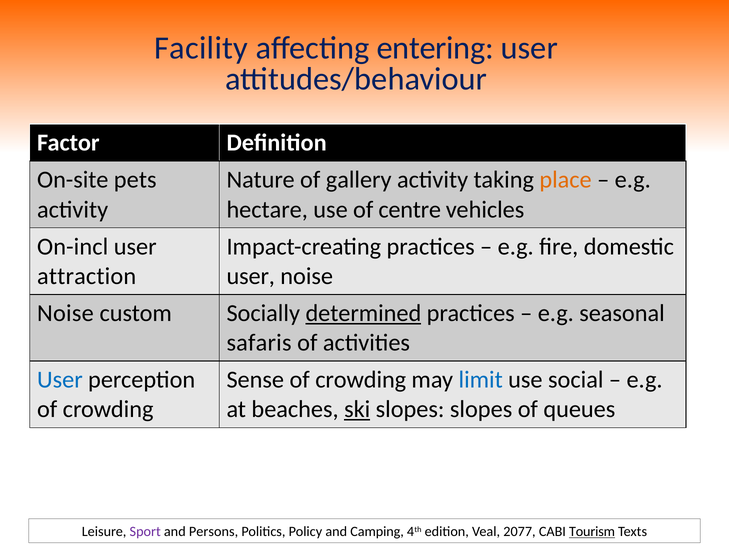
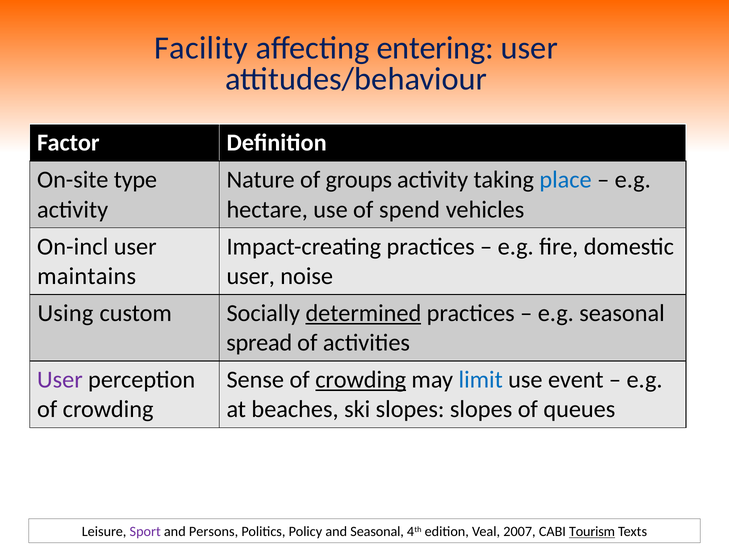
pets: pets -> type
gallery: gallery -> groups
place colour: orange -> blue
centre: centre -> spend
attraction: attraction -> maintains
Noise at (65, 313): Noise -> Using
safaris: safaris -> spread
User at (60, 380) colour: blue -> purple
crowding at (361, 380) underline: none -> present
social: social -> event
ski underline: present -> none
and Camping: Camping -> Seasonal
2077: 2077 -> 2007
